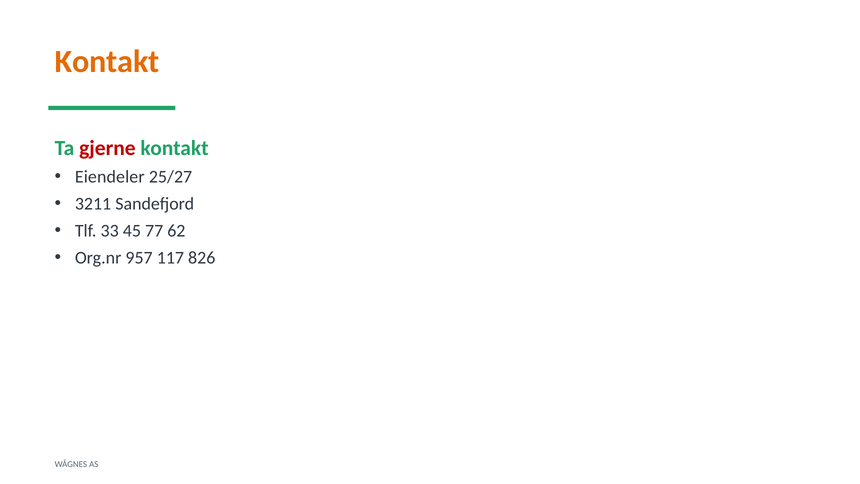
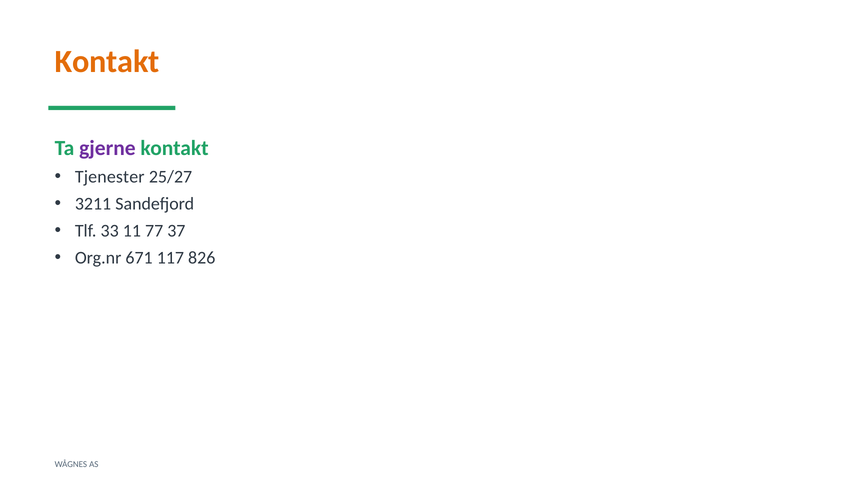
gjerne colour: red -> purple
Eiendeler: Eiendeler -> Tjenester
45: 45 -> 11
62: 62 -> 37
957: 957 -> 671
